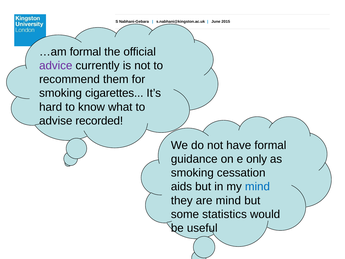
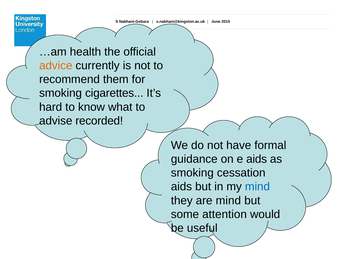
…am formal: formal -> health
advice colour: purple -> orange
e only: only -> aids
statistics: statistics -> attention
